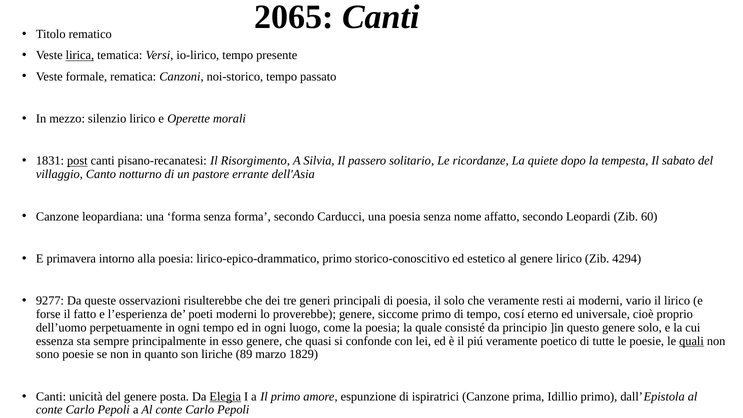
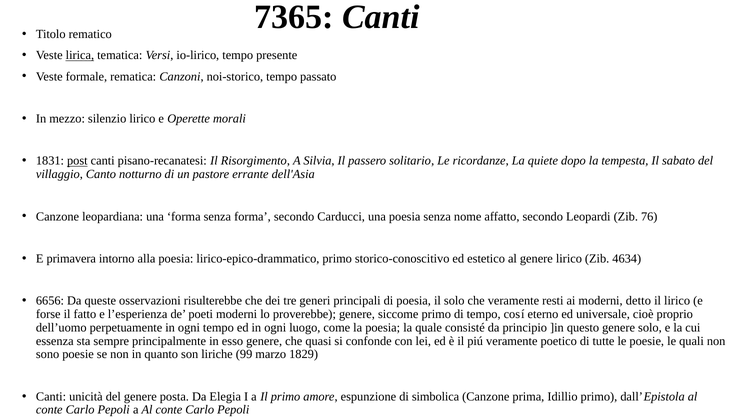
2065: 2065 -> 7365
60: 60 -> 76
4294: 4294 -> 4634
9277: 9277 -> 6656
vario: vario -> detto
quali underline: present -> none
89: 89 -> 99
Elegia underline: present -> none
ispiratrici: ispiratrici -> simbolica
